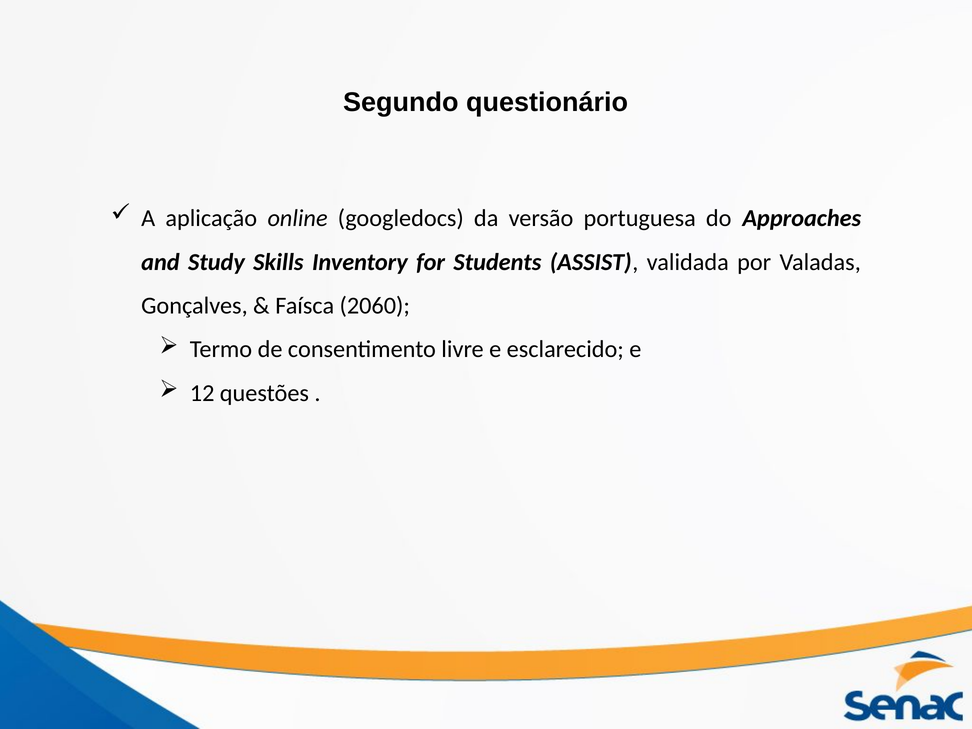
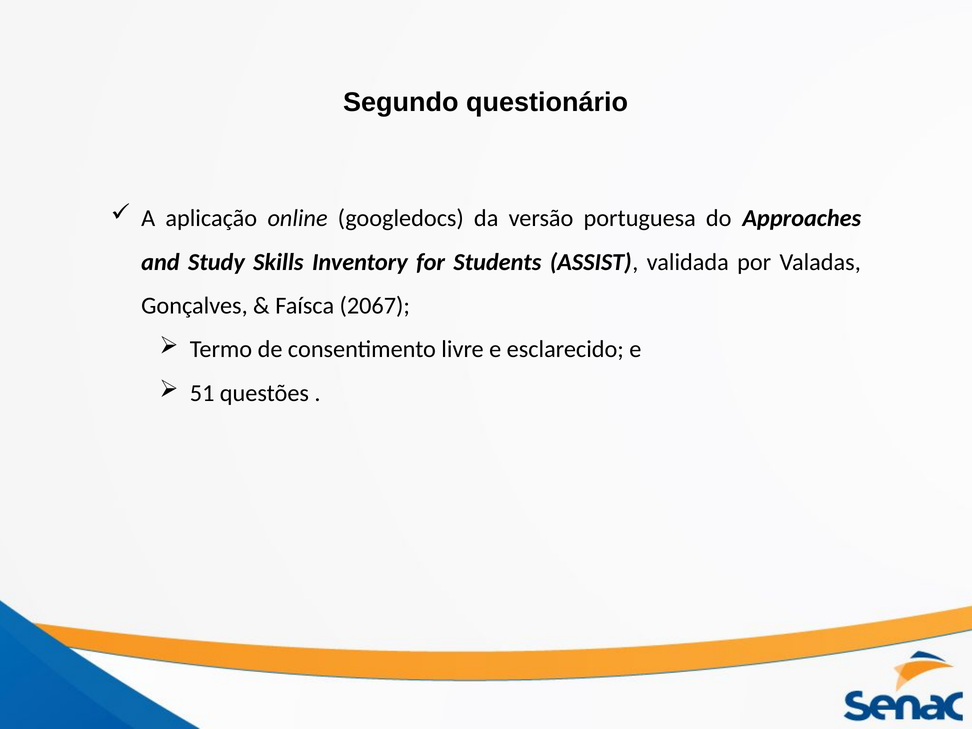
2060: 2060 -> 2067
12: 12 -> 51
